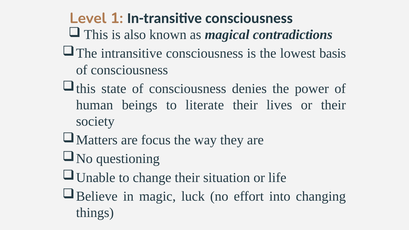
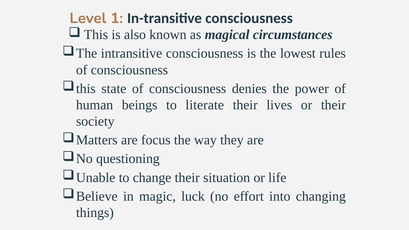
contradictions: contradictions -> circumstances
basis: basis -> rules
